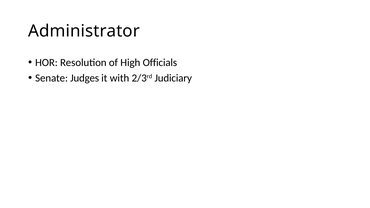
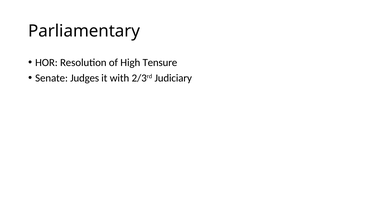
Administrator: Administrator -> Parliamentary
Officials: Officials -> Tensure
